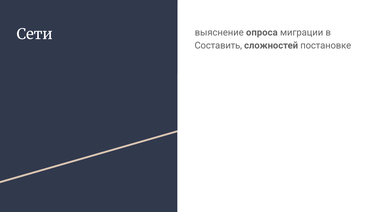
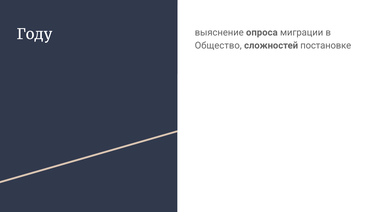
Сети: Сети -> Году
Составить: Составить -> Общество
